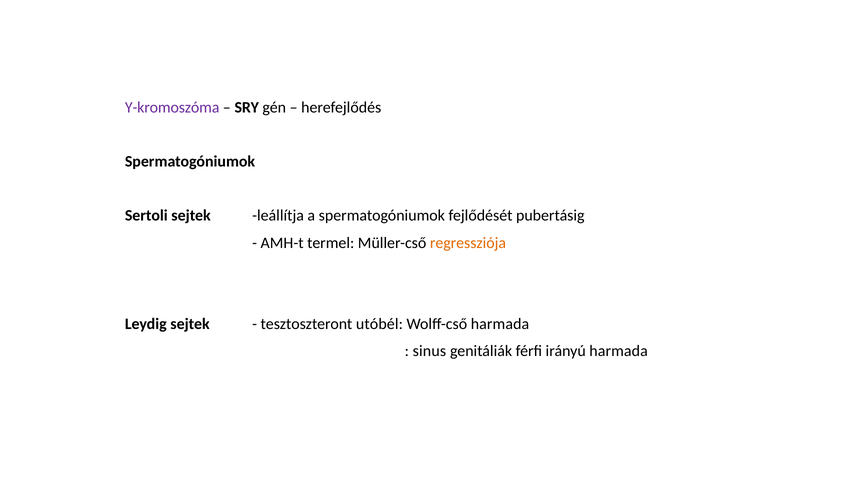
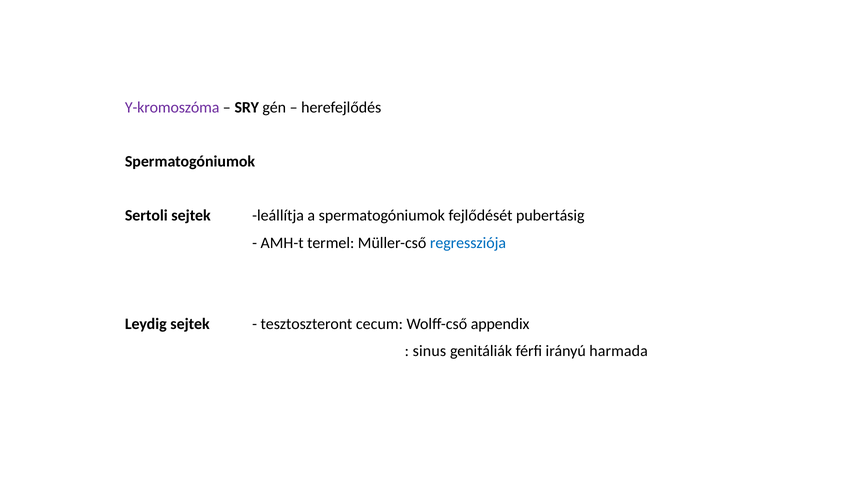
regressziója colour: orange -> blue
utóbél: utóbél -> cecum
Wolff-cső harmada: harmada -> appendix
